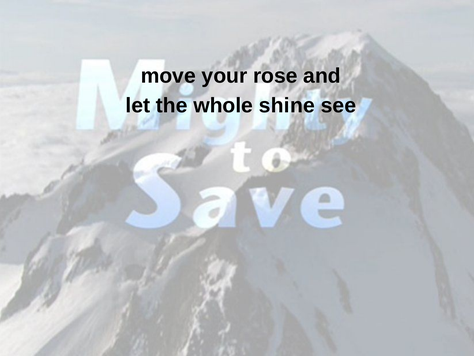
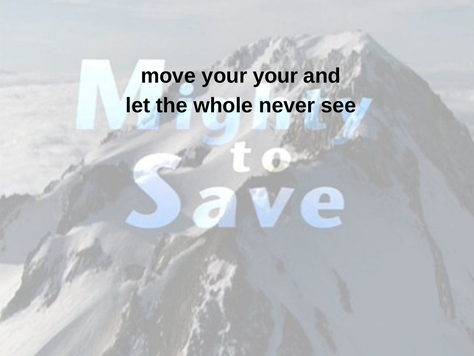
your rose: rose -> your
shine: shine -> never
